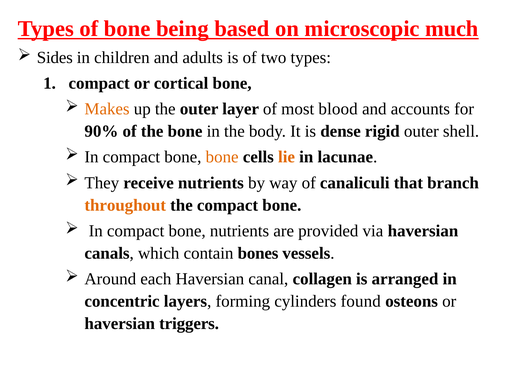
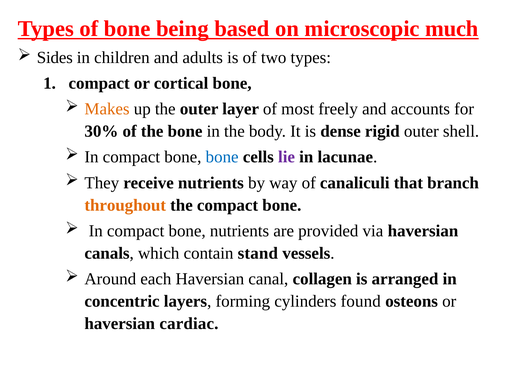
blood: blood -> freely
90%: 90% -> 30%
bone at (222, 157) colour: orange -> blue
lie colour: orange -> purple
bones: bones -> stand
triggers: triggers -> cardiac
